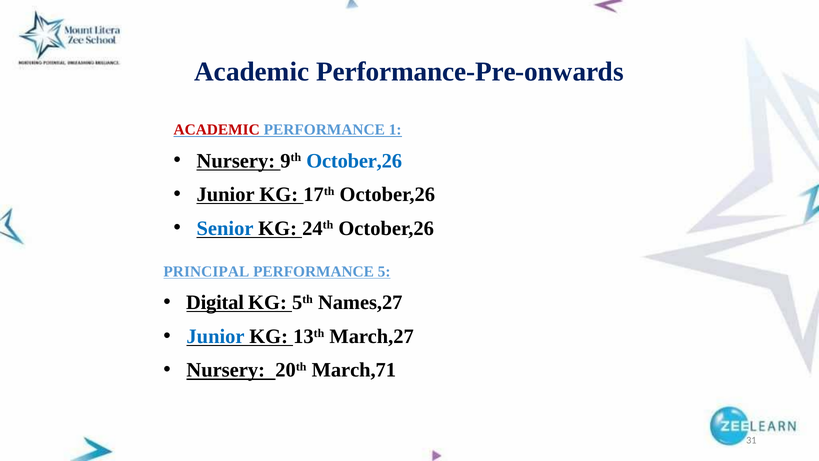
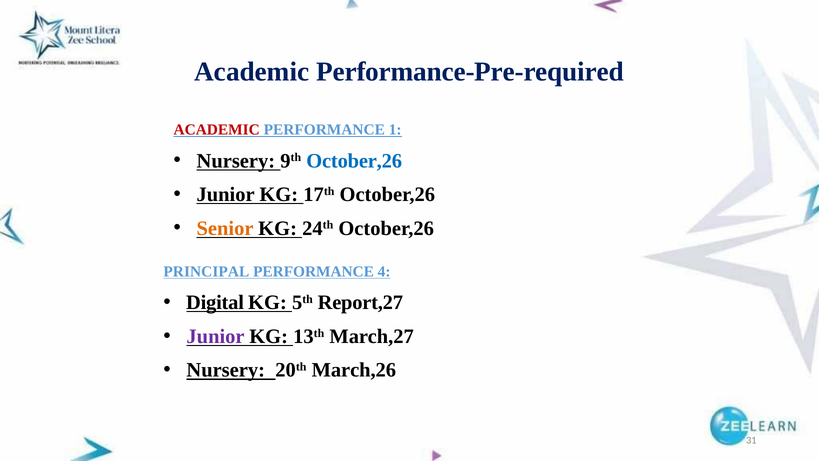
Performance-Pre-onwards: Performance-Pre-onwards -> Performance-Pre-required
Senior colour: blue -> orange
5: 5 -> 4
Names,27: Names,27 -> Report,27
Junior at (216, 336) colour: blue -> purple
March,71: March,71 -> March,26
